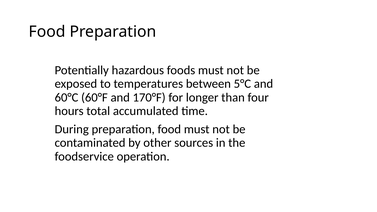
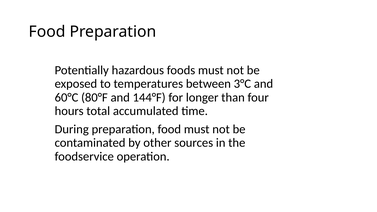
5°C: 5°C -> 3°C
60°F: 60°F -> 80°F
170°F: 170°F -> 144°F
